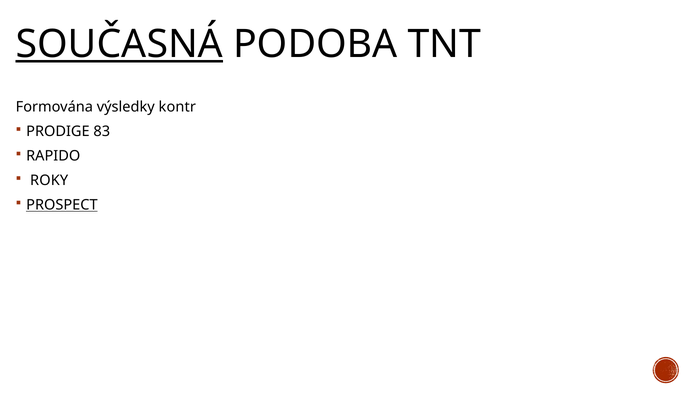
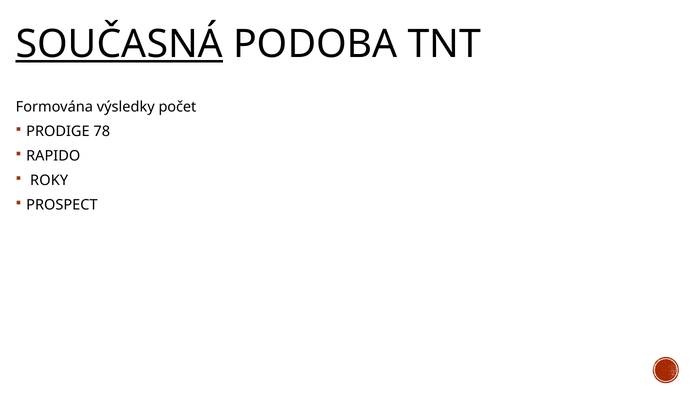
kontr: kontr -> počet
83: 83 -> 78
PROSPECT underline: present -> none
